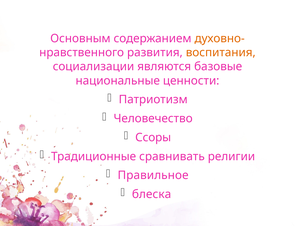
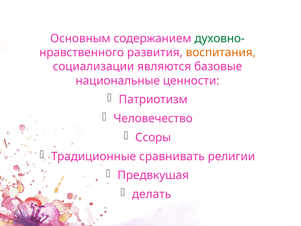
духовно- colour: orange -> green
Правильное: Правильное -> Предвкушая
блеска: блеска -> делать
